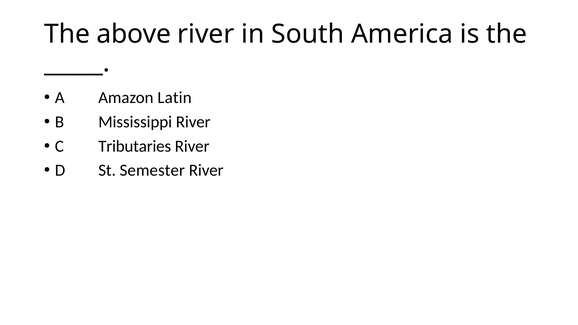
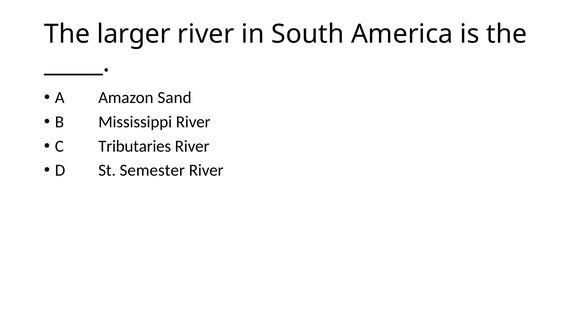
above: above -> larger
Latin: Latin -> Sand
